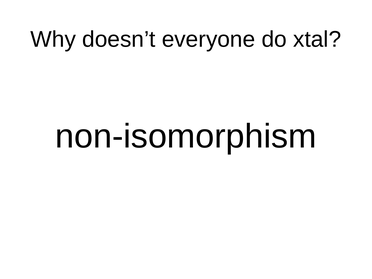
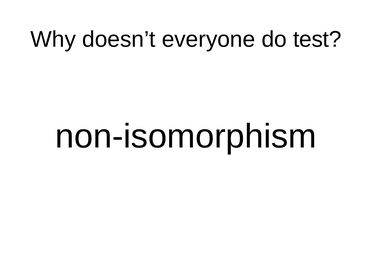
xtal: xtal -> test
